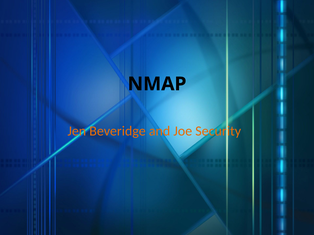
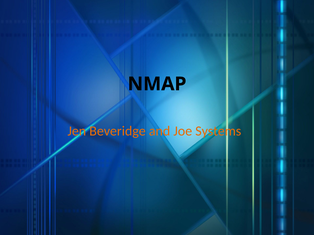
Security: Security -> Systems
